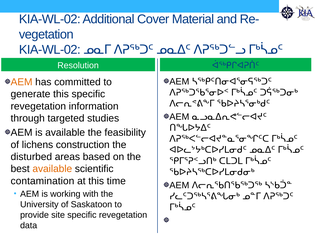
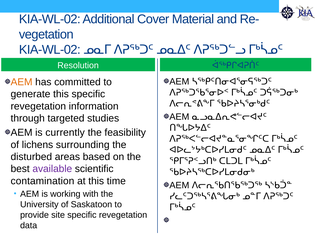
is available: available -> currently
construction: construction -> surrounding
available at (52, 168) colour: orange -> purple
